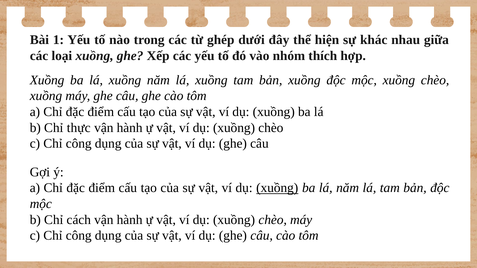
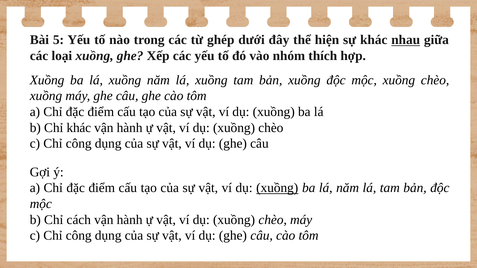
1: 1 -> 5
nhau underline: none -> present
Chỉ thực: thực -> khác
